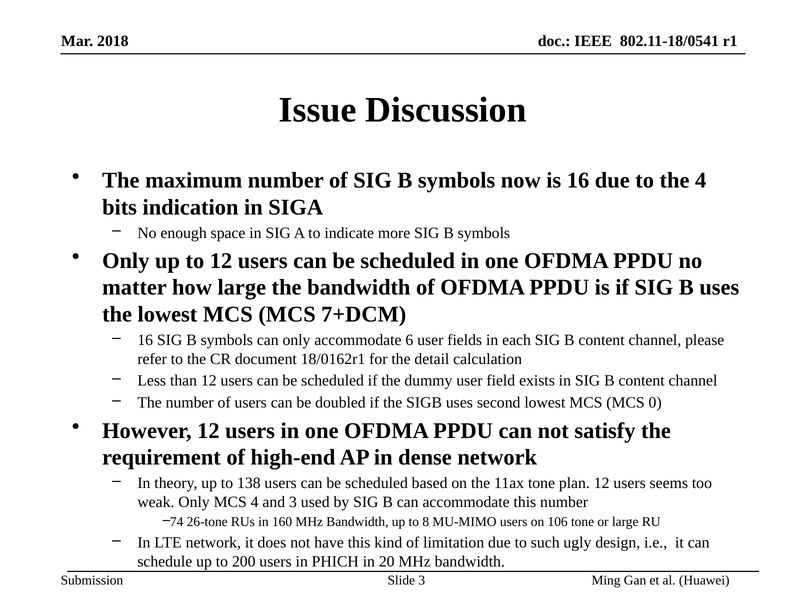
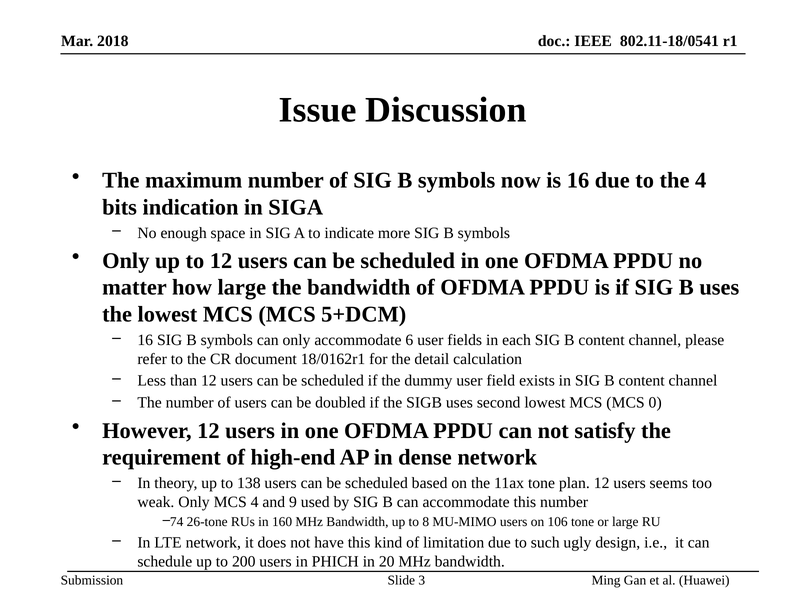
7+DCM: 7+DCM -> 5+DCM
and 3: 3 -> 9
